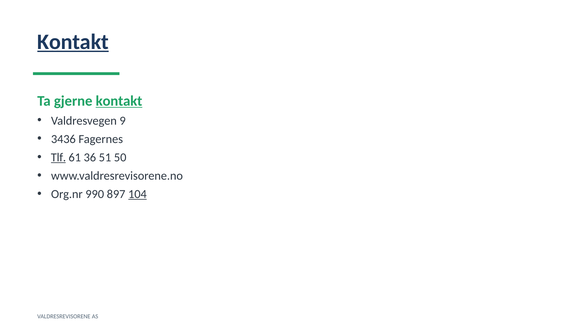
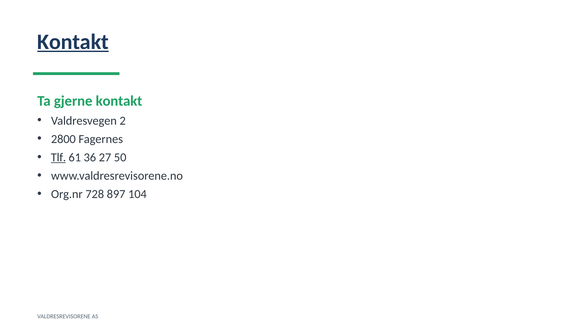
kontakt at (119, 101) underline: present -> none
9: 9 -> 2
3436: 3436 -> 2800
51: 51 -> 27
990: 990 -> 728
104 underline: present -> none
